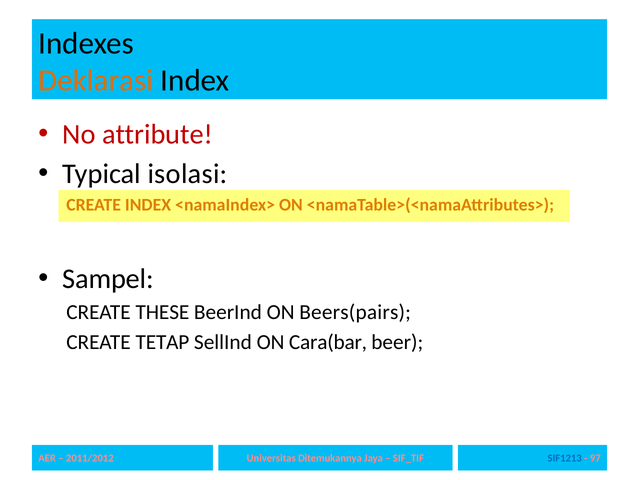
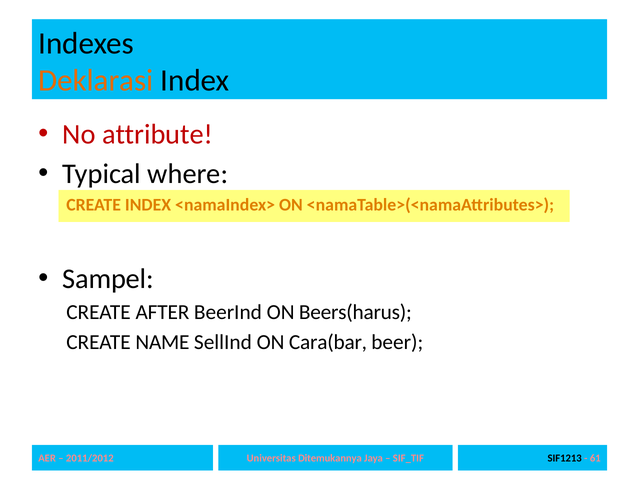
isolasi: isolasi -> where
THESE: THESE -> AFTER
Beers(pairs: Beers(pairs -> Beers(harus
TETAP: TETAP -> NAME
SIF1213 colour: blue -> black
97: 97 -> 61
